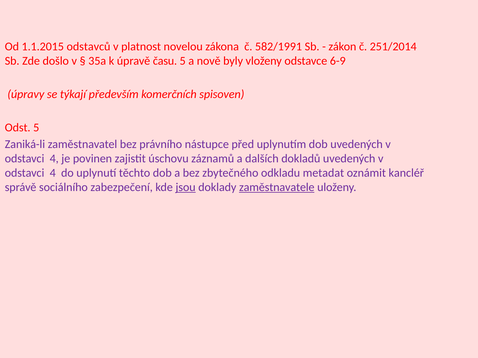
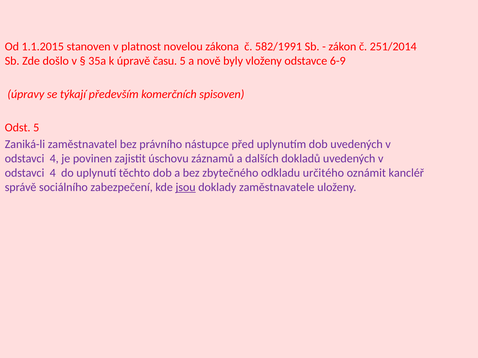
odstavců: odstavců -> stanoven
metadat: metadat -> určitého
zaměstnavatele underline: present -> none
